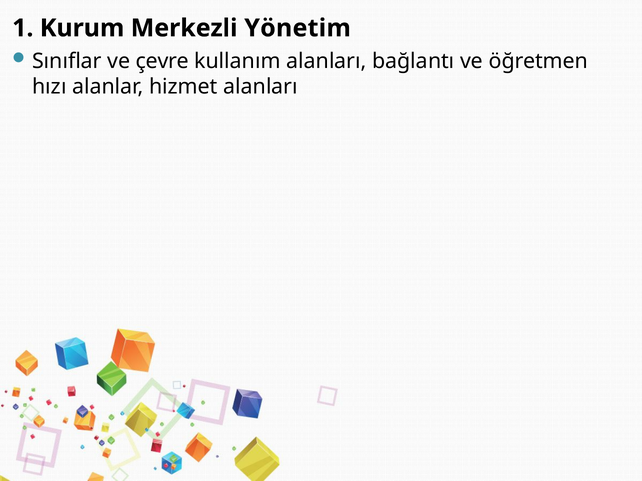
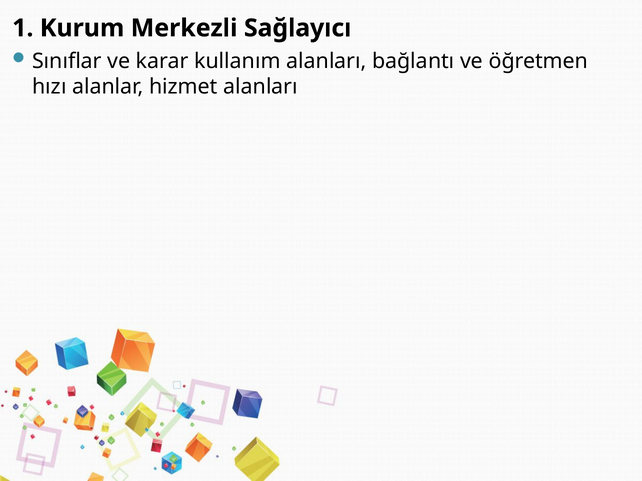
Yönetim: Yönetim -> Sağlayıcı
çevre: çevre -> karar
